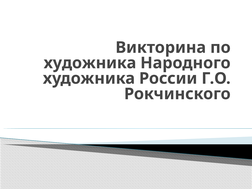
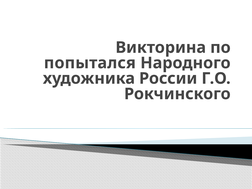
художника at (90, 63): художника -> попытался
